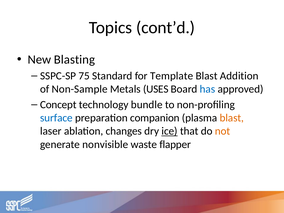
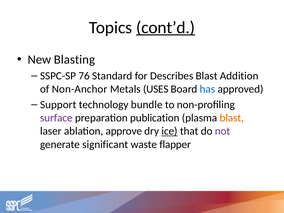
cont’d underline: none -> present
75: 75 -> 76
Template: Template -> Describes
Non-Sample: Non-Sample -> Non-Anchor
Concept: Concept -> Support
surface colour: blue -> purple
companion: companion -> publication
changes: changes -> approve
not colour: orange -> purple
nonvisible: nonvisible -> significant
